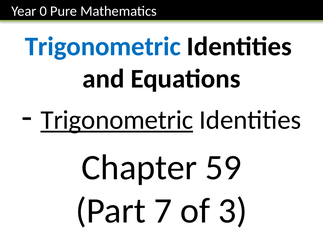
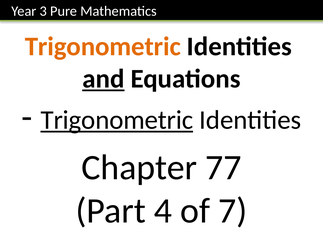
0: 0 -> 3
Trigonometric at (103, 47) colour: blue -> orange
and underline: none -> present
59: 59 -> 77
7: 7 -> 4
3: 3 -> 7
